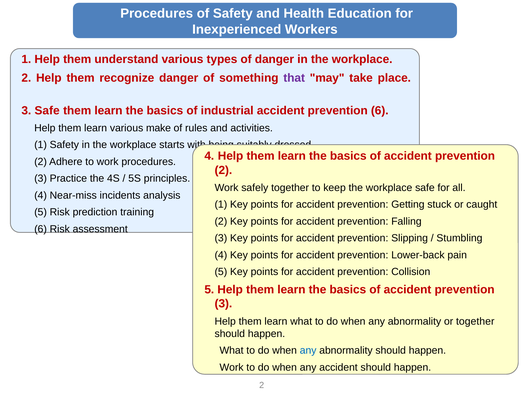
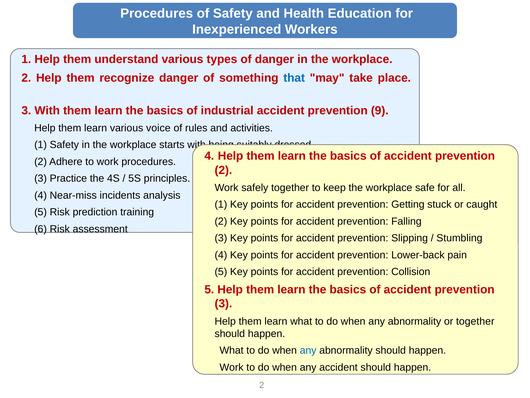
that colour: purple -> blue
3 Safe: Safe -> With
prevention 6: 6 -> 9
make: make -> voice
